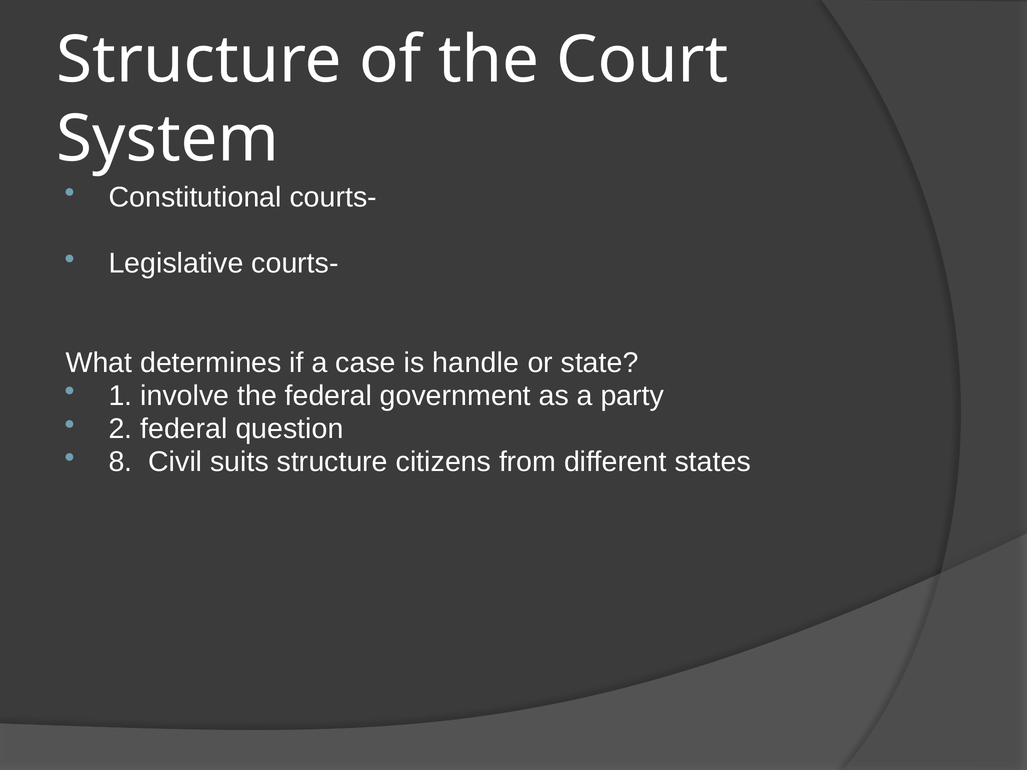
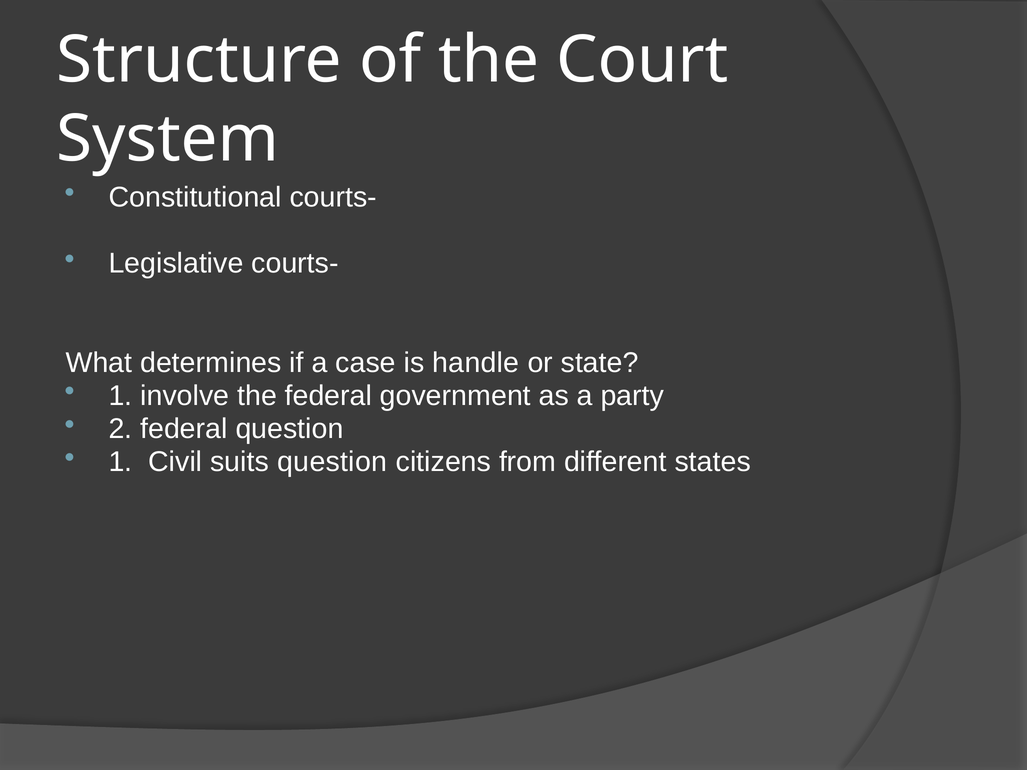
8 at (121, 462): 8 -> 1
suits structure: structure -> question
